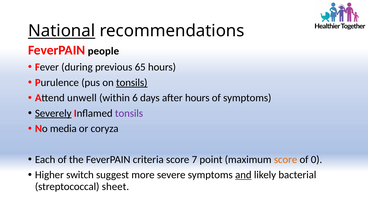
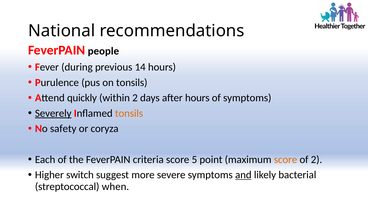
National underline: present -> none
65: 65 -> 14
tonsils at (132, 82) underline: present -> none
unwell: unwell -> quickly
within 6: 6 -> 2
tonsils at (129, 113) colour: purple -> orange
media: media -> safety
7: 7 -> 5
of 0: 0 -> 2
sheet: sheet -> when
